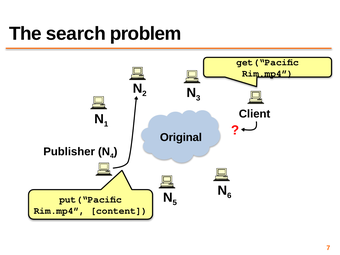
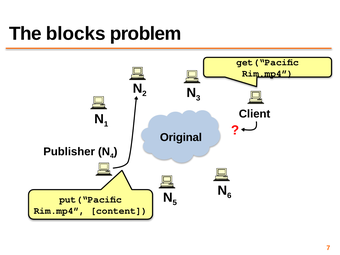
search: search -> blocks
